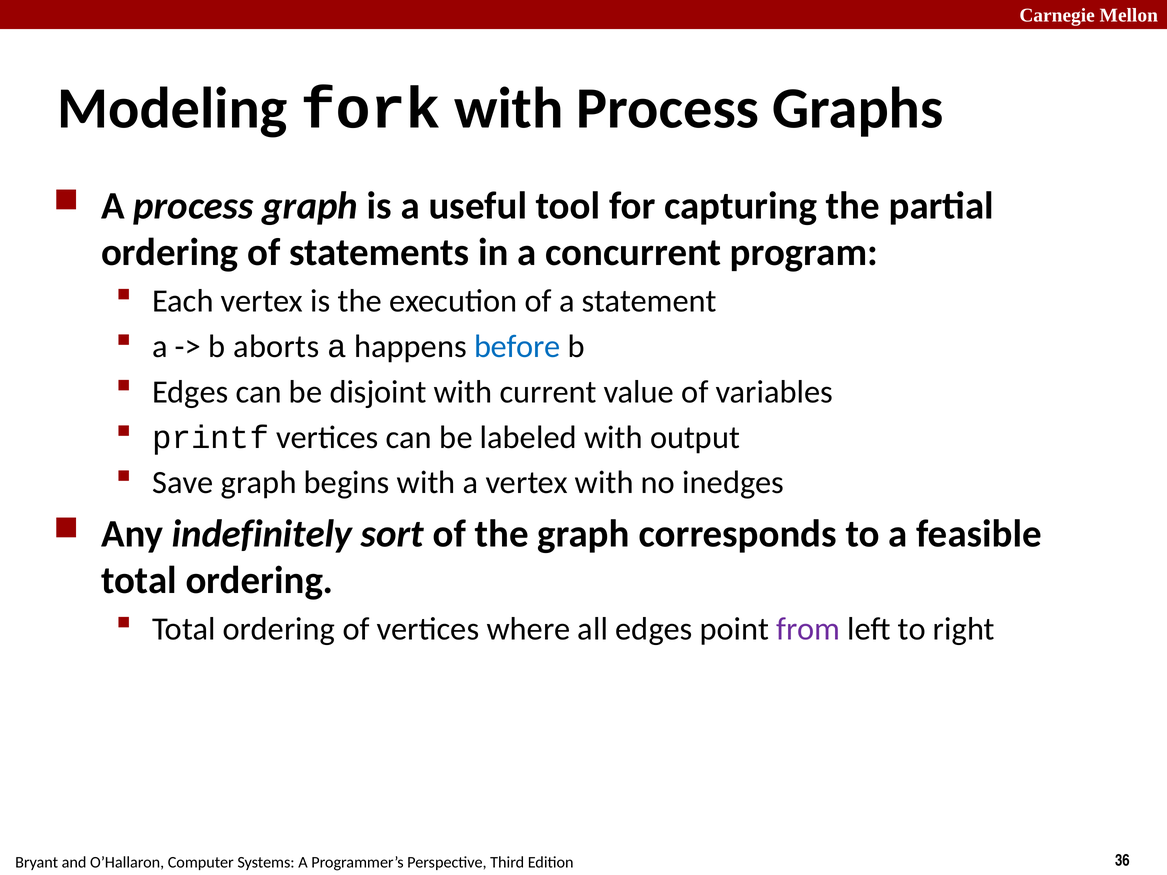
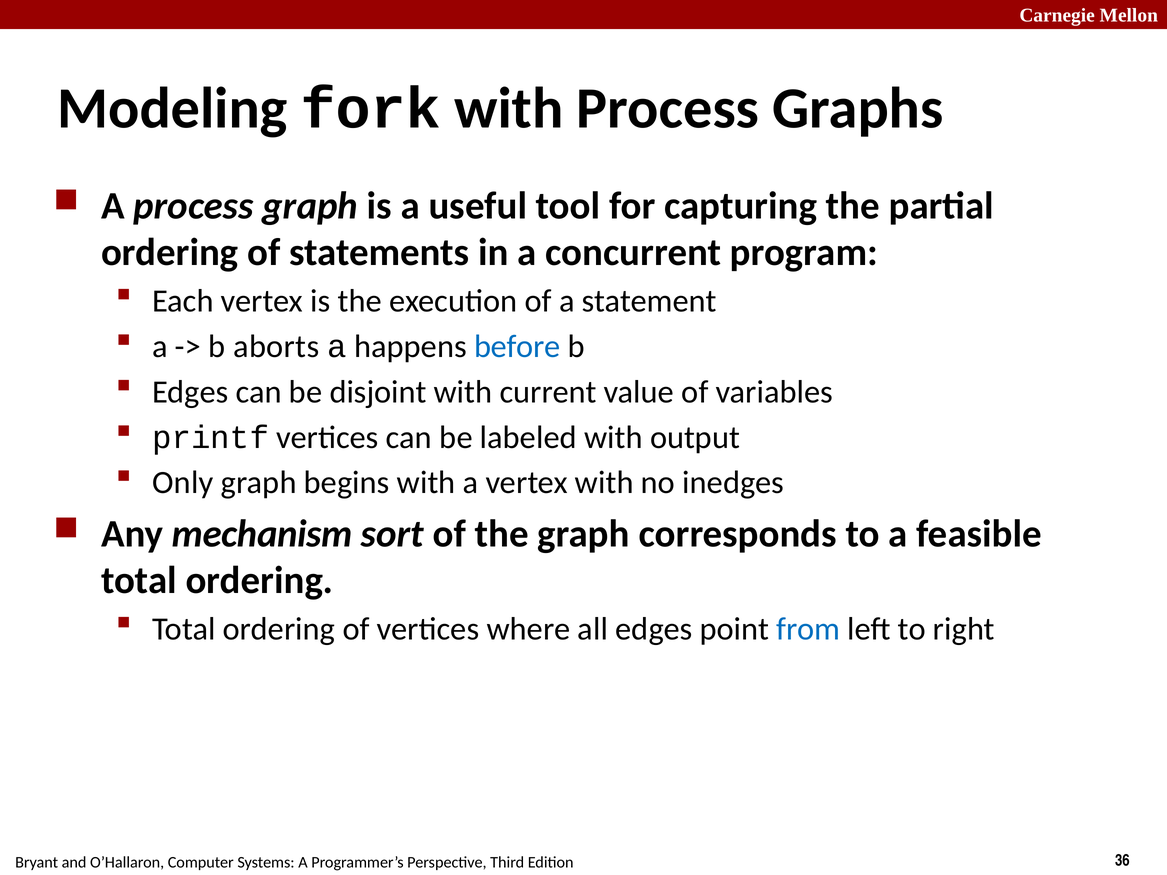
Save: Save -> Only
indefinitely: indefinitely -> mechanism
from colour: purple -> blue
